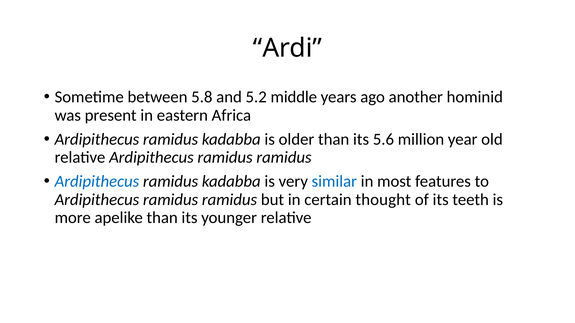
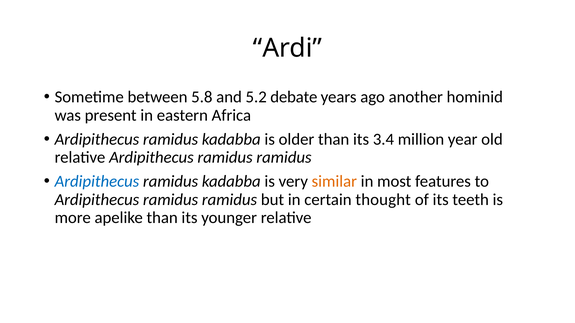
middle: middle -> debate
5.6: 5.6 -> 3.4
similar colour: blue -> orange
